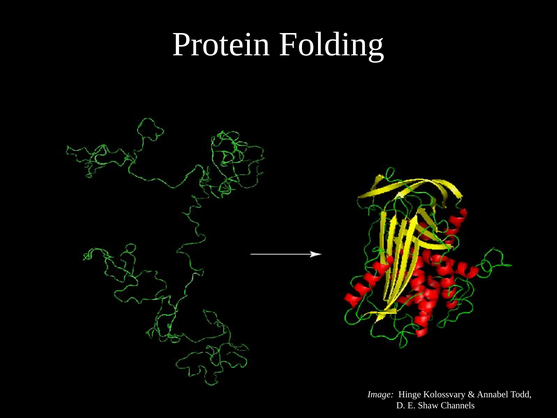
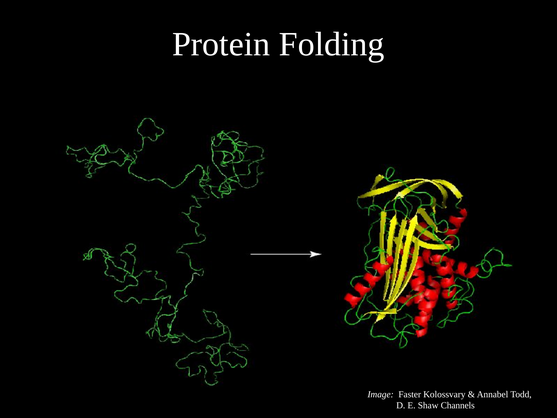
Hinge: Hinge -> Faster
